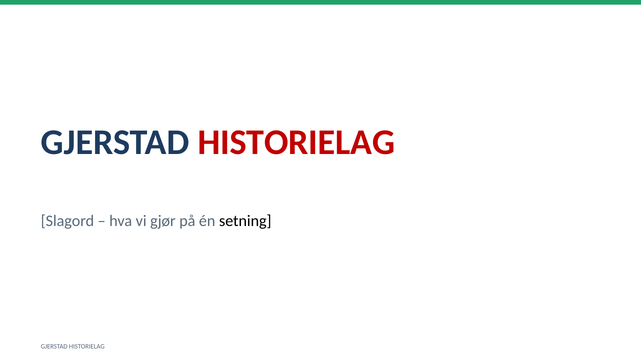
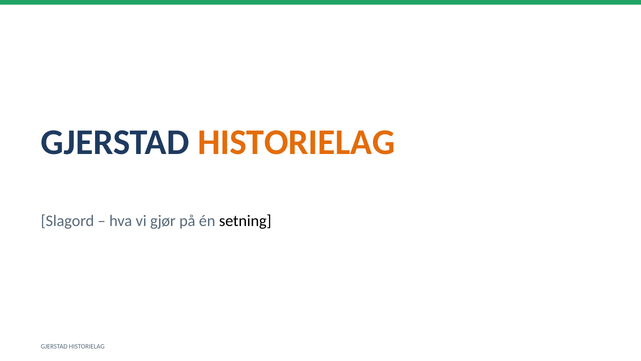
HISTORIELAG at (296, 142) colour: red -> orange
